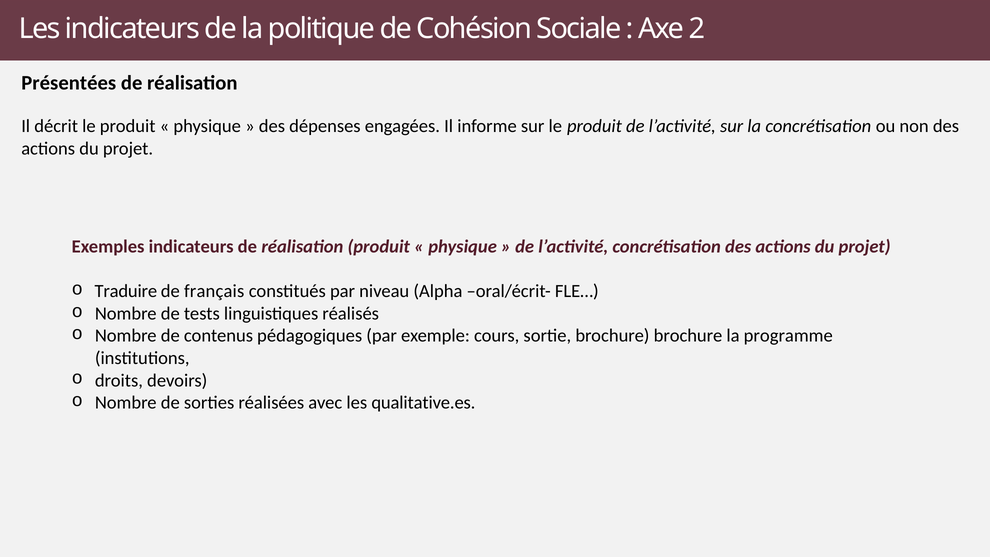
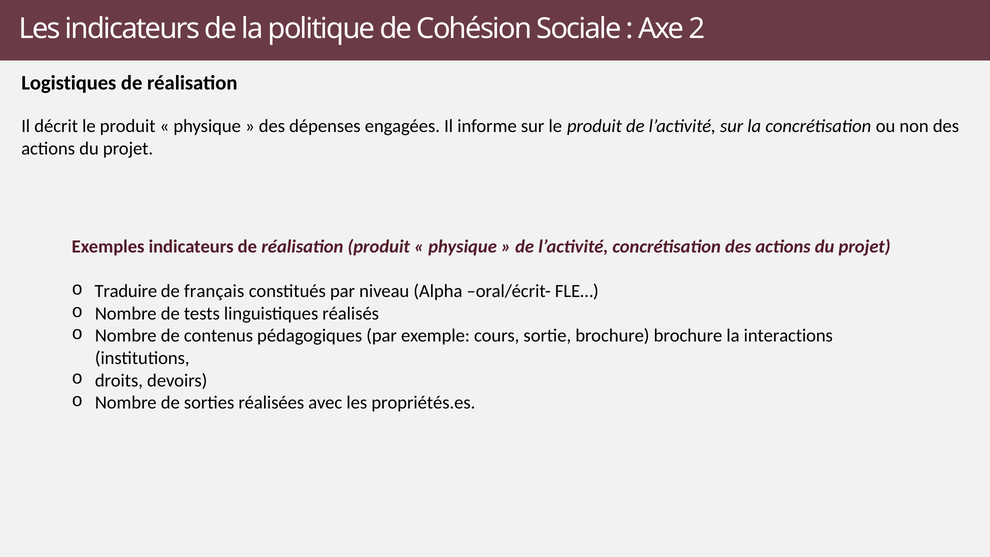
Présentées: Présentées -> Logistiques
programme: programme -> interactions
qualitative.es: qualitative.es -> propriétés.es
